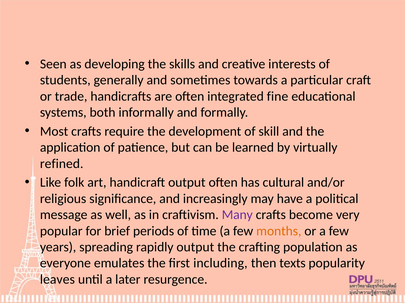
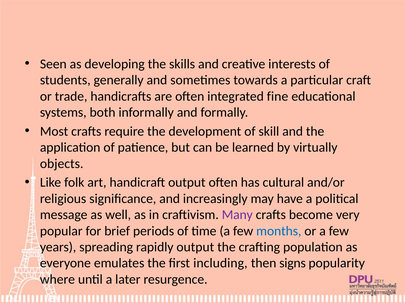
refined: refined -> objects
months colour: orange -> blue
texts: texts -> signs
leaves: leaves -> where
